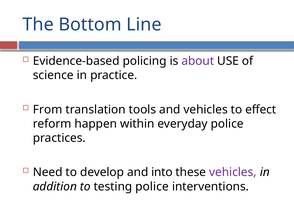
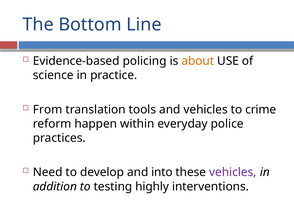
about colour: purple -> orange
effect: effect -> crime
testing police: police -> highly
